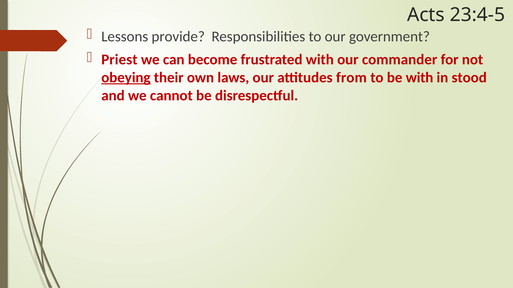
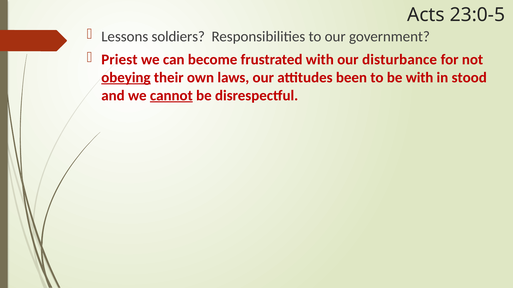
23:4-5: 23:4-5 -> 23:0-5
provide: provide -> soldiers
commander: commander -> disturbance
from: from -> been
cannot underline: none -> present
